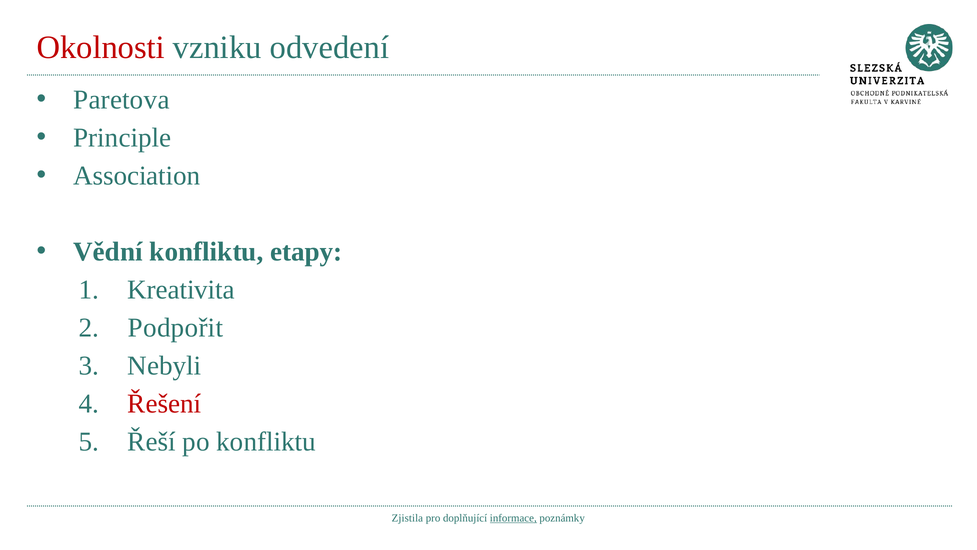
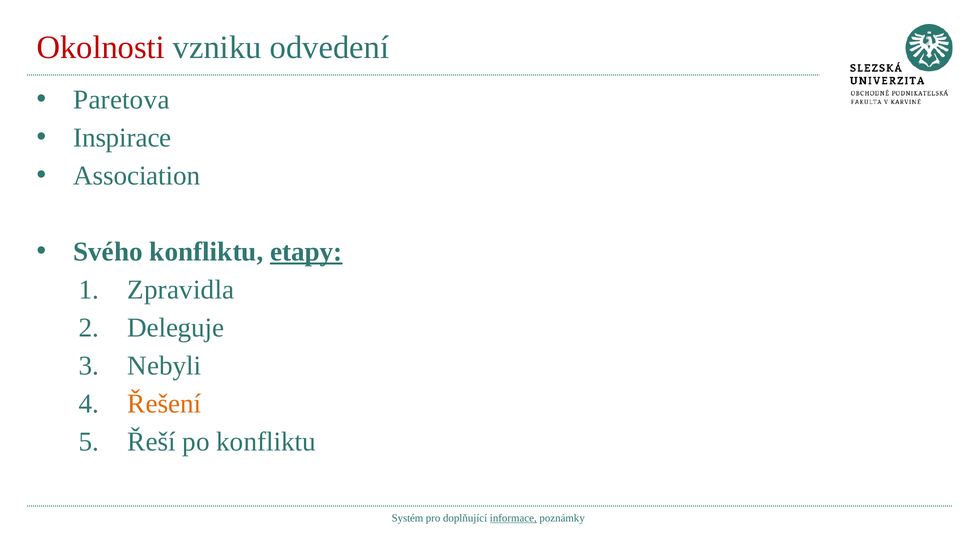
Principle: Principle -> Inspirace
Vědní: Vědní -> Svého
etapy underline: none -> present
Kreativita: Kreativita -> Zpravidla
Podpořit: Podpořit -> Deleguje
Řešení colour: red -> orange
Zjistila: Zjistila -> Systém
